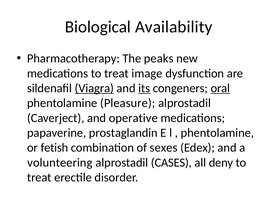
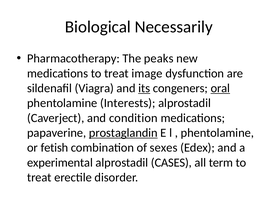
Availability: Availability -> Necessarily
Viagra underline: present -> none
Pleasure: Pleasure -> Interests
operative: operative -> condition
prostaglandin underline: none -> present
volunteering: volunteering -> experimental
deny: deny -> term
